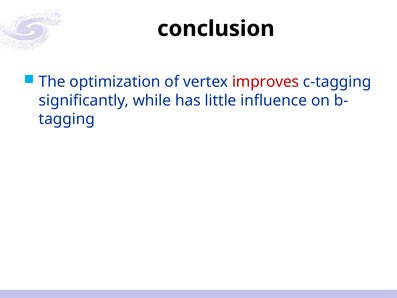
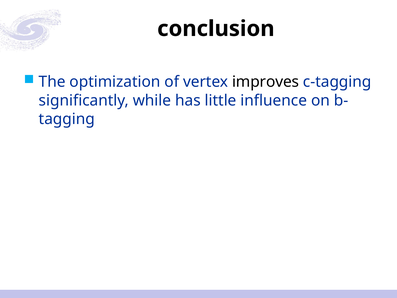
improves colour: red -> black
